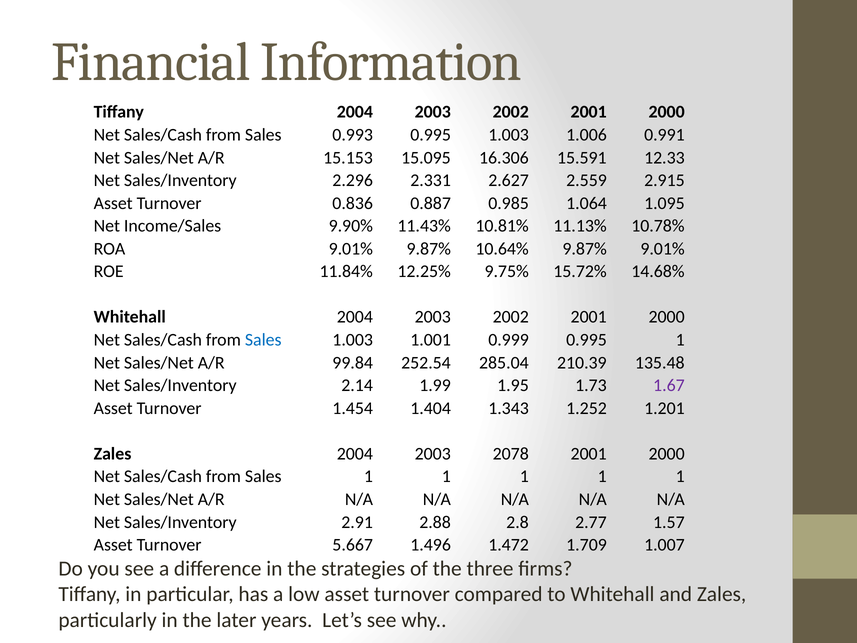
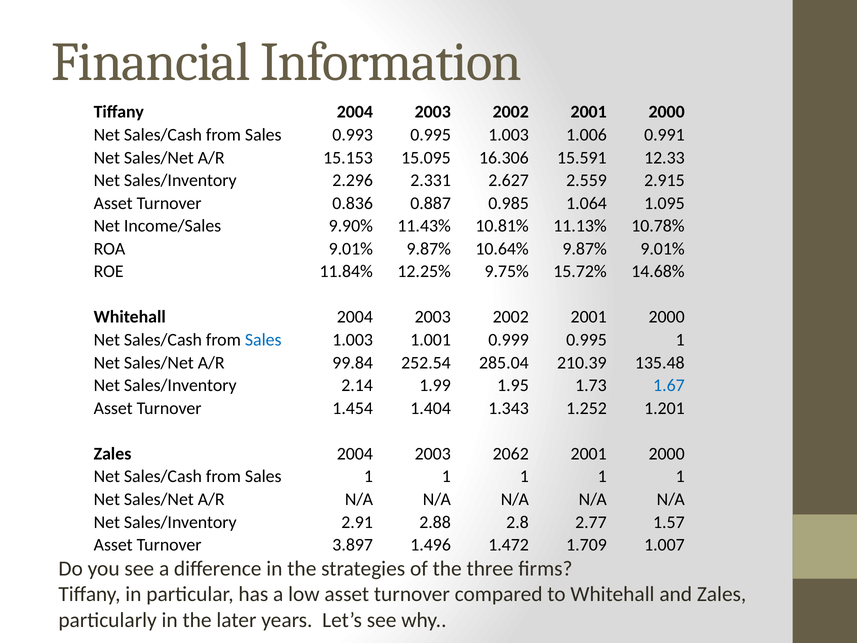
1.67 colour: purple -> blue
2078: 2078 -> 2062
5.667: 5.667 -> 3.897
